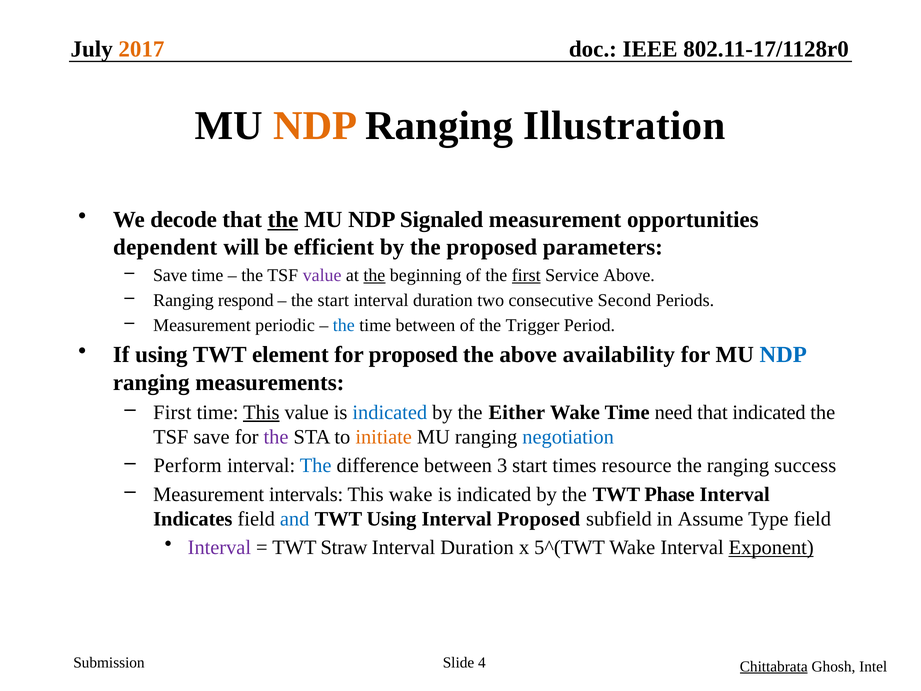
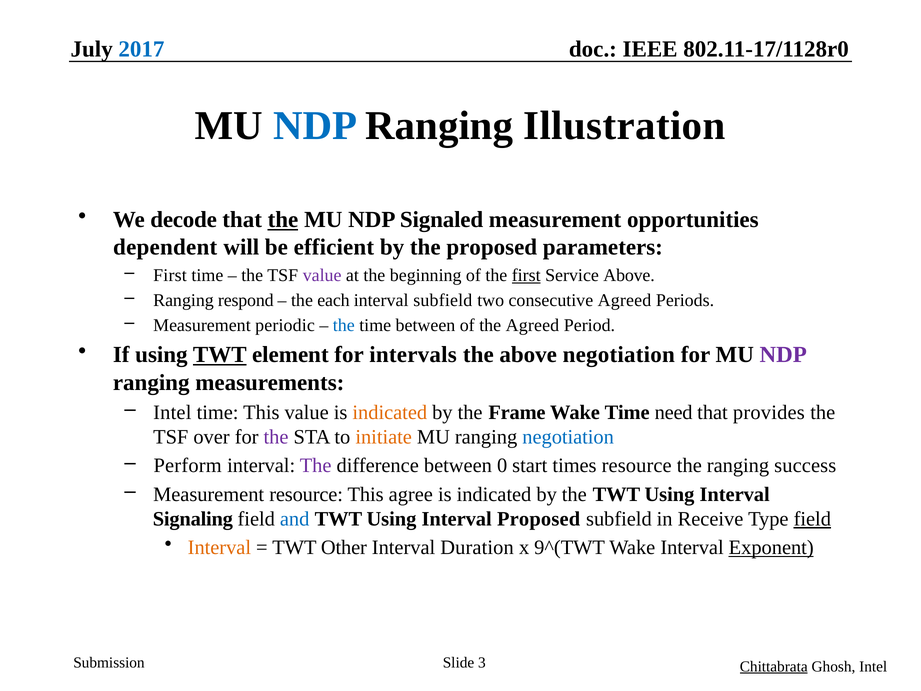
2017 colour: orange -> blue
NDP at (315, 126) colour: orange -> blue
Save at (170, 275): Save -> First
the at (374, 275) underline: present -> none
the start: start -> each
duration at (443, 300): duration -> subfield
consecutive Second: Second -> Agreed
the Trigger: Trigger -> Agreed
TWT at (220, 355) underline: none -> present
for proposed: proposed -> intervals
above availability: availability -> negotiation
NDP at (783, 355) colour: blue -> purple
First at (172, 412): First -> Intel
This at (261, 412) underline: present -> none
indicated at (390, 412) colour: blue -> orange
Either: Either -> Frame
that indicated: indicated -> provides
TSF save: save -> over
The at (316, 466) colour: blue -> purple
3: 3 -> 0
Measurement intervals: intervals -> resource
This wake: wake -> agree
the TWT Phase: Phase -> Using
Indicates: Indicates -> Signaling
Assume: Assume -> Receive
field at (812, 519) underline: none -> present
Interval at (219, 547) colour: purple -> orange
Straw: Straw -> Other
5^(TWT: 5^(TWT -> 9^(TWT
4: 4 -> 3
